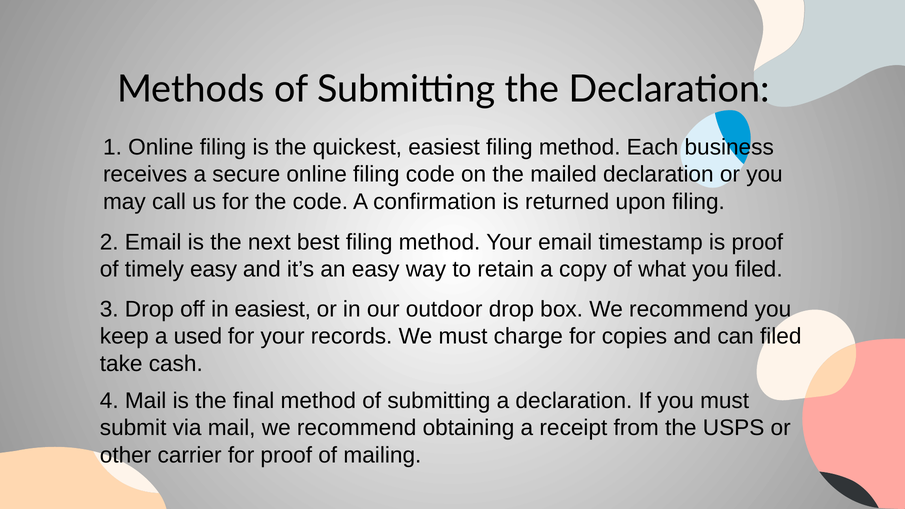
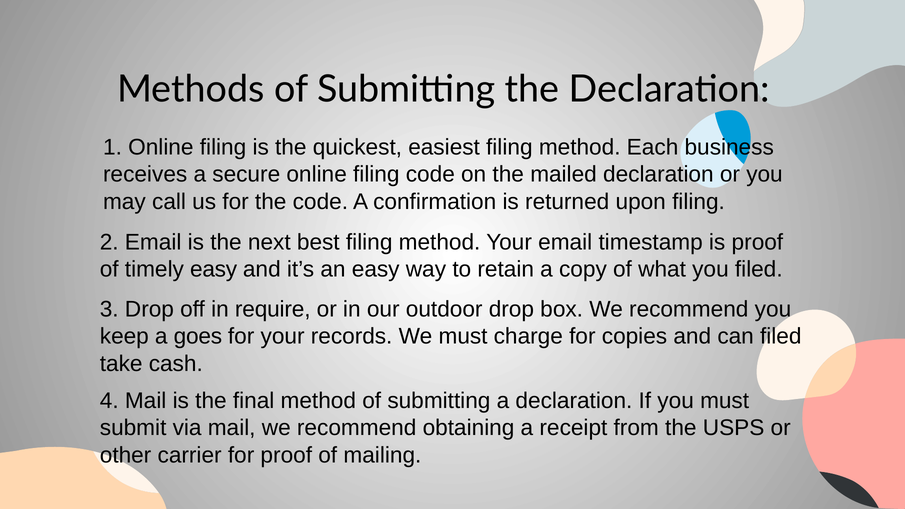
in easiest: easiest -> require
used: used -> goes
